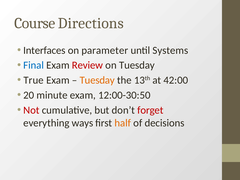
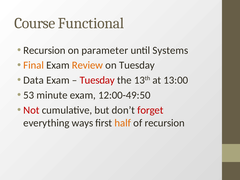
Directions: Directions -> Functional
Interfaces at (44, 50): Interfaces -> Recursion
Final colour: blue -> orange
Review colour: red -> orange
True: True -> Data
Tuesday at (97, 80) colour: orange -> red
42:00: 42:00 -> 13:00
20: 20 -> 53
12:00-30:50: 12:00-30:50 -> 12:00-49:50
of decisions: decisions -> recursion
